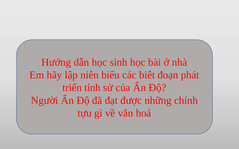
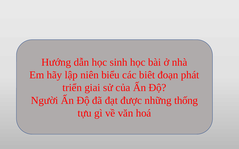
tỉnh: tỉnh -> giai
chính: chính -> thống
